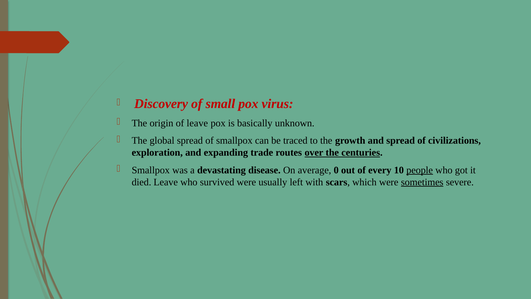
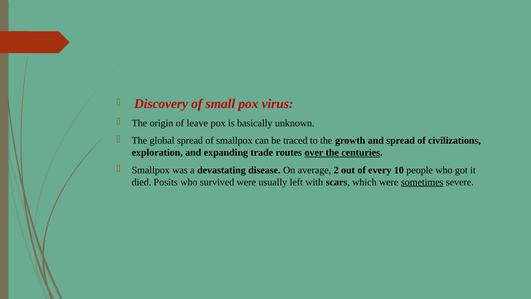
0: 0 -> 2
people underline: present -> none
died Leave: Leave -> Posits
